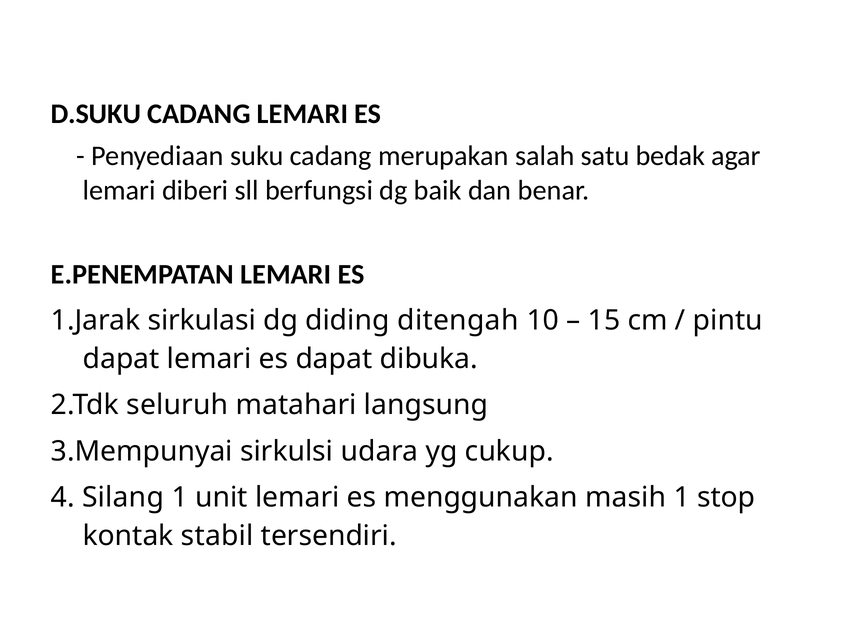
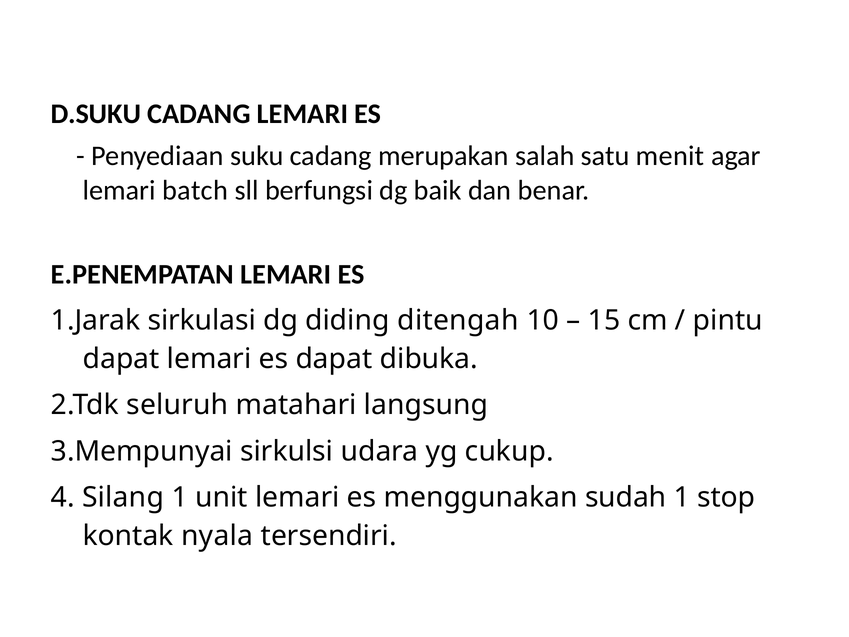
bedak: bedak -> menit
diberi: diberi -> batch
masih: masih -> sudah
stabil: stabil -> nyala
